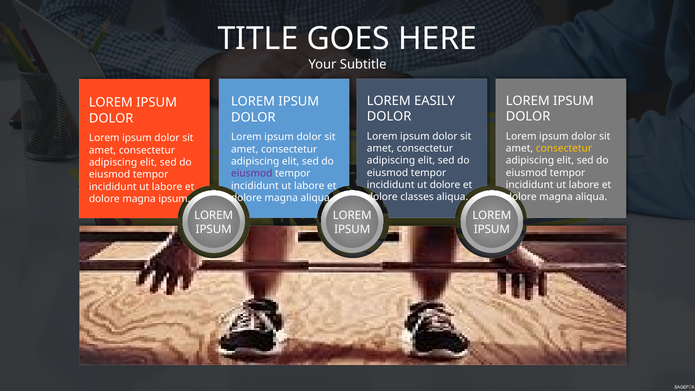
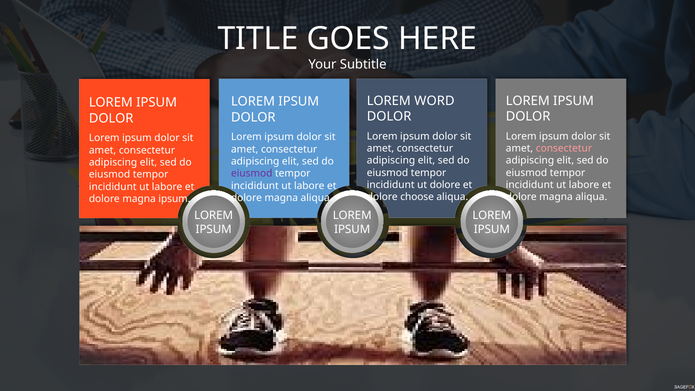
EASILY: EASILY -> WORD
consectetur at (564, 148) colour: yellow -> pink
classes: classes -> choose
